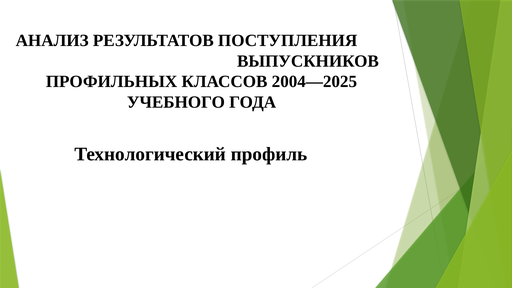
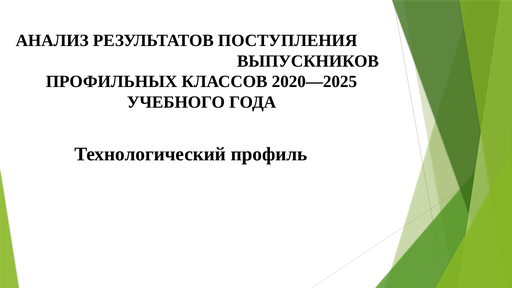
2004—2025: 2004—2025 -> 2020—2025
